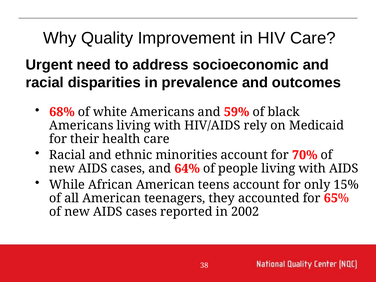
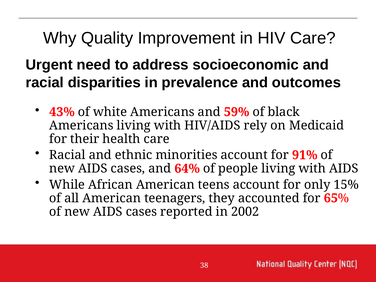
68%: 68% -> 43%
70%: 70% -> 91%
